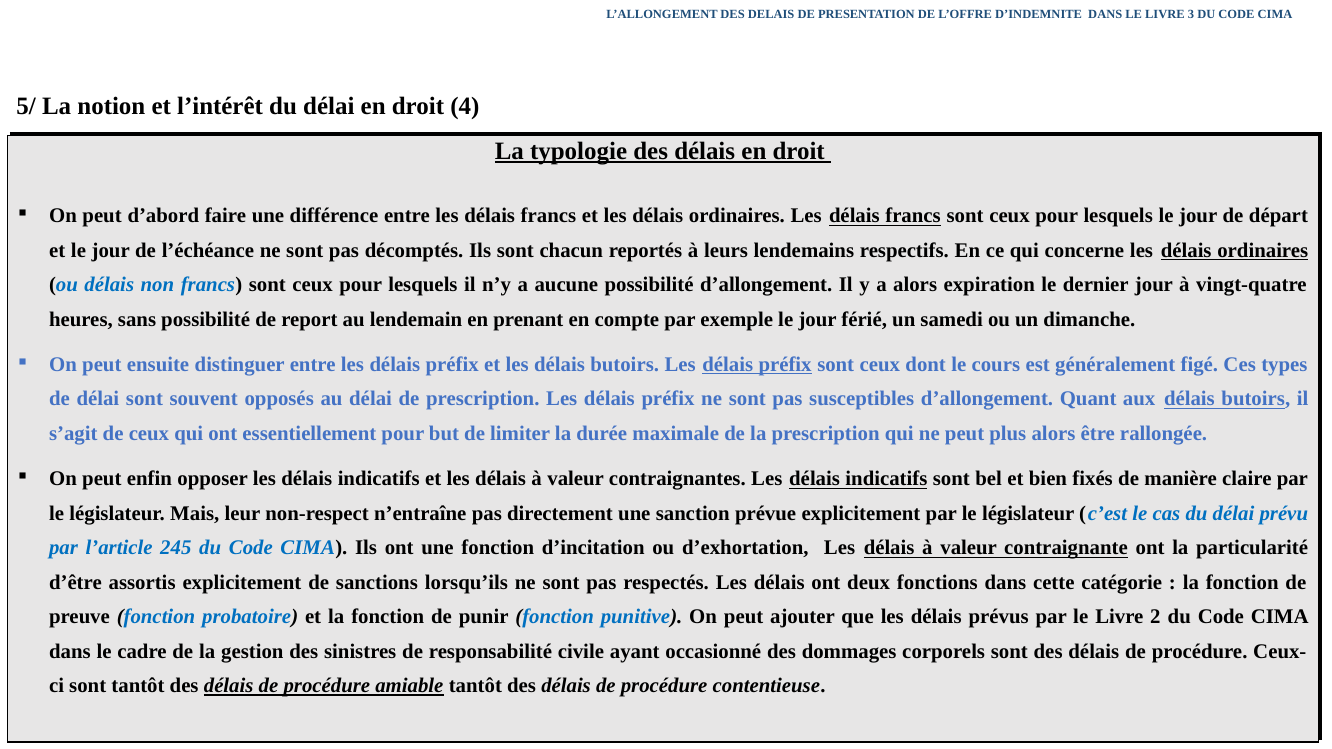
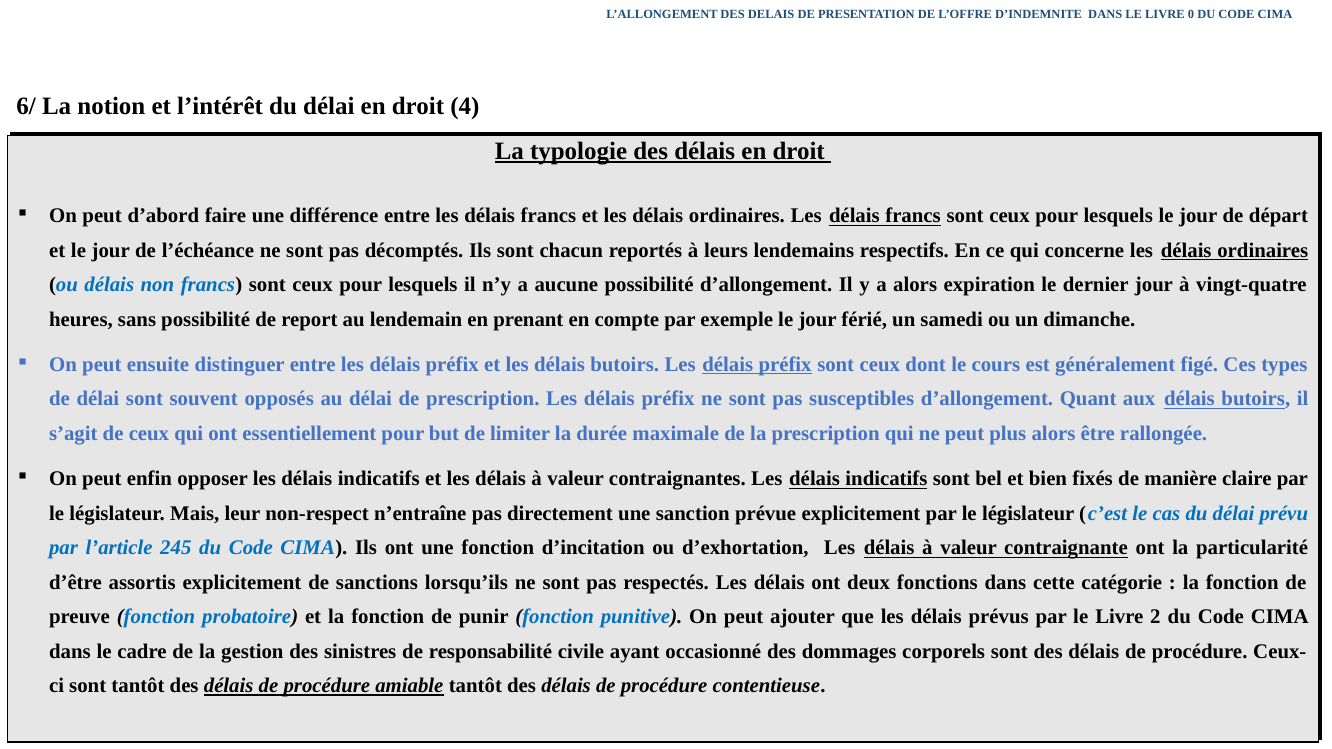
3: 3 -> 0
5/: 5/ -> 6/
